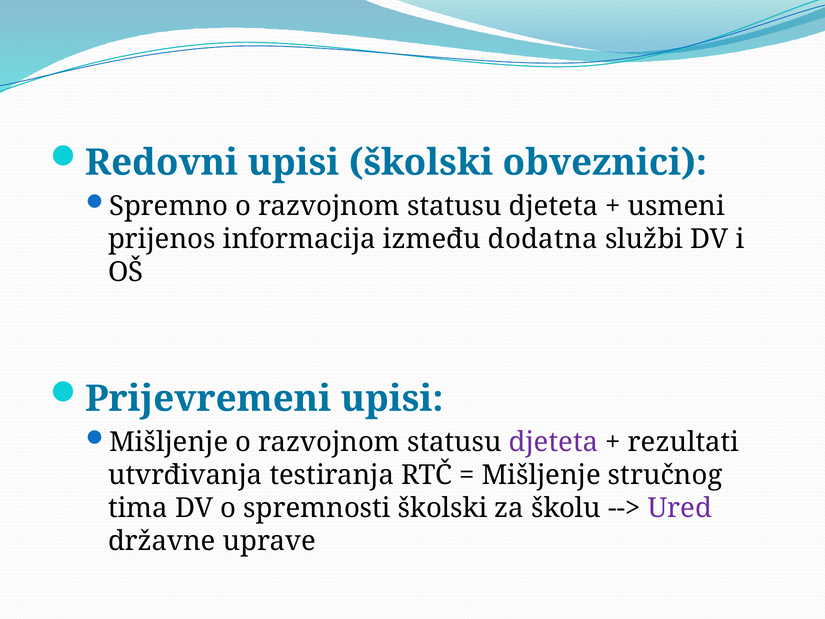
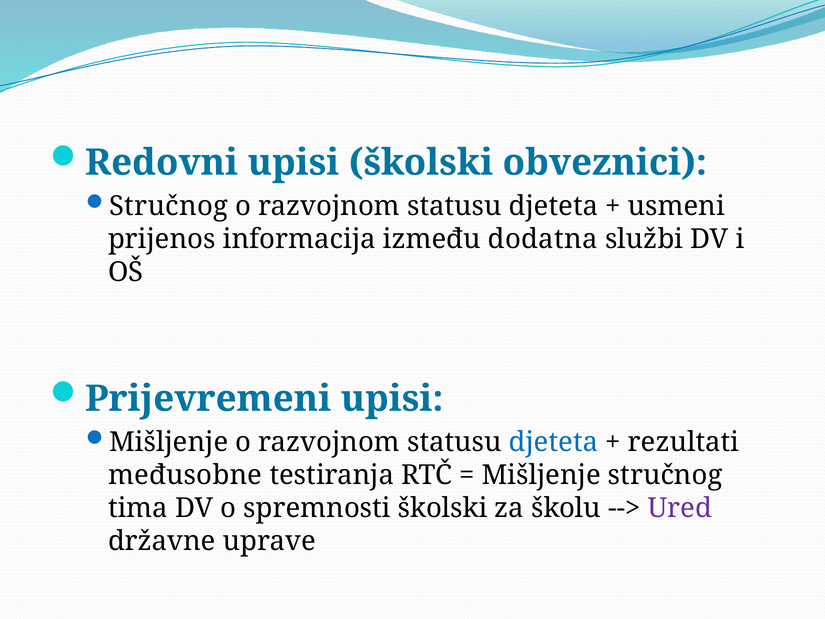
Spremno at (169, 206): Spremno -> Stručnog
djeteta at (554, 442) colour: purple -> blue
utvrđivanja: utvrđivanja -> međusobne
